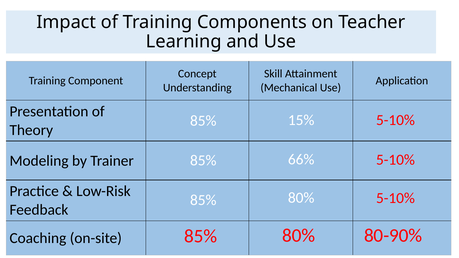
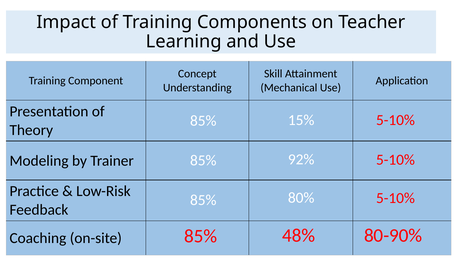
66%: 66% -> 92%
80% at (299, 236): 80% -> 48%
